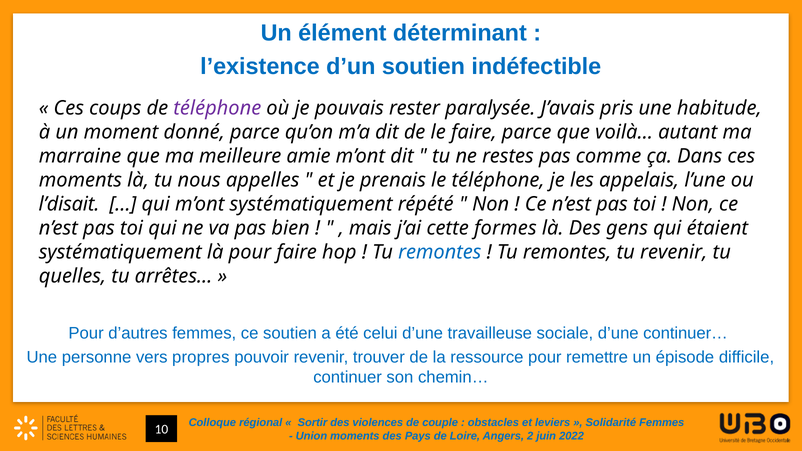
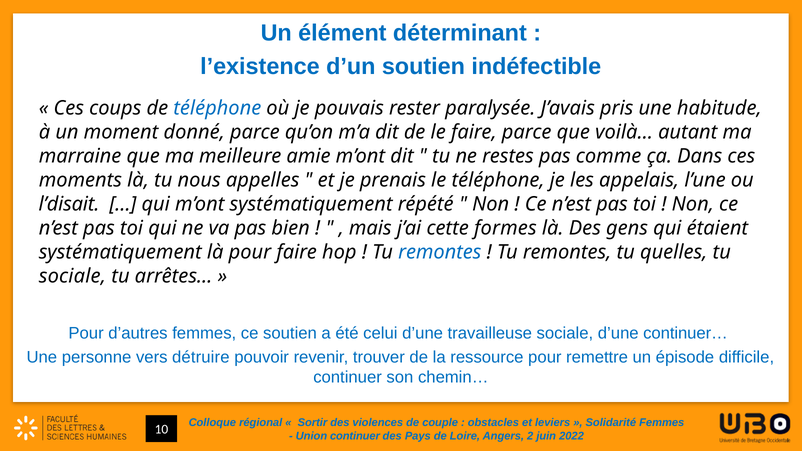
téléphone at (217, 108) colour: purple -> blue
tu revenir: revenir -> quelles
quelles at (72, 276): quelles -> sociale
propres: propres -> détruire
Union moments: moments -> continuer
